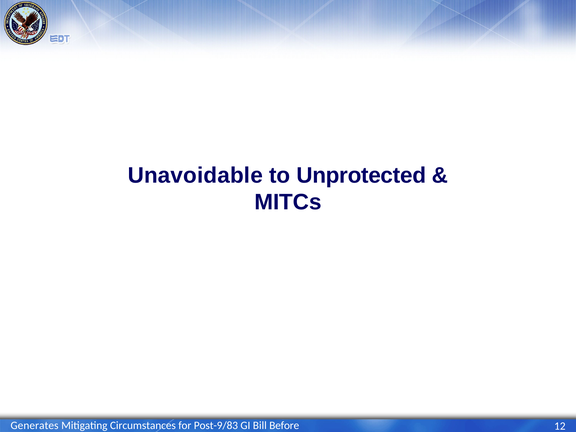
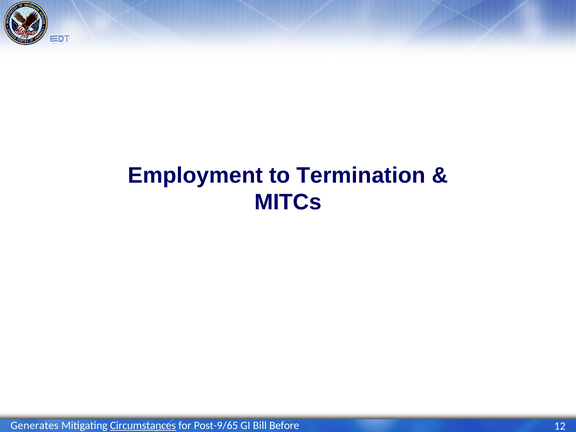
Unavoidable: Unavoidable -> Employment
Unprotected: Unprotected -> Termination
Circumstances underline: none -> present
Post-9/83: Post-9/83 -> Post-9/65
